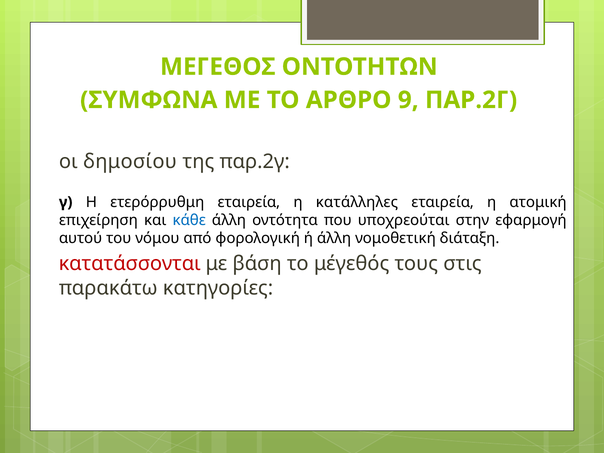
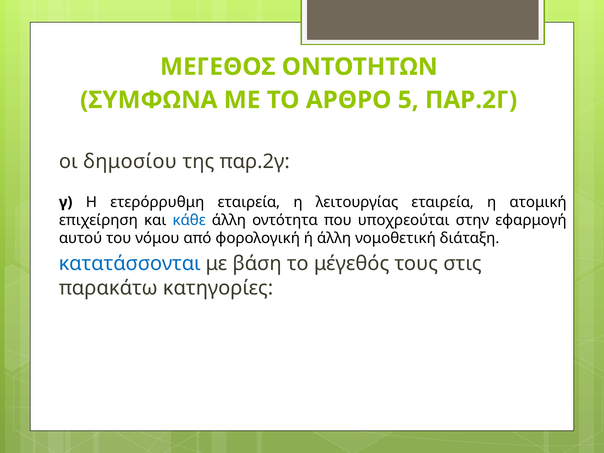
9: 9 -> 5
κατάλληλες: κατάλληλες -> λειτουργίας
κατατάσσονται colour: red -> blue
